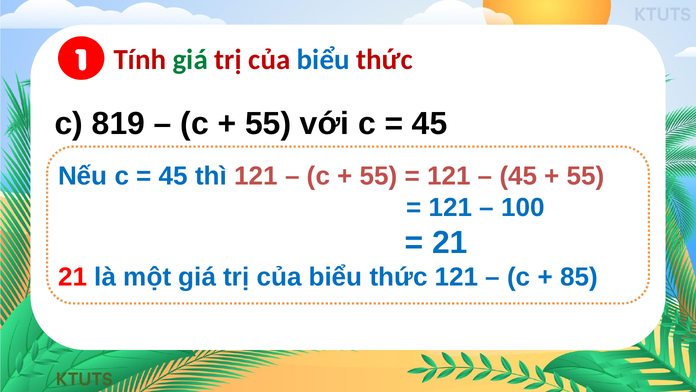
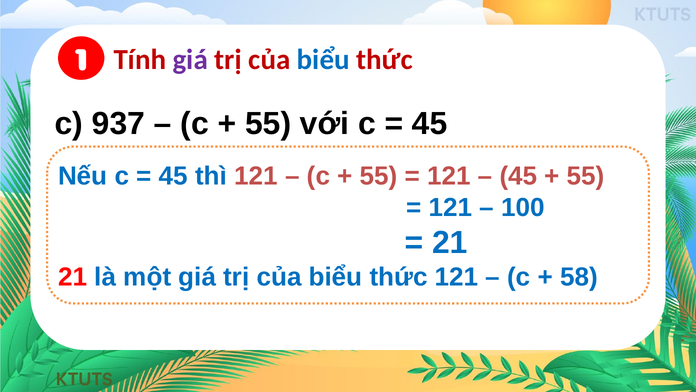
giá at (190, 60) colour: green -> purple
819: 819 -> 937
85: 85 -> 58
